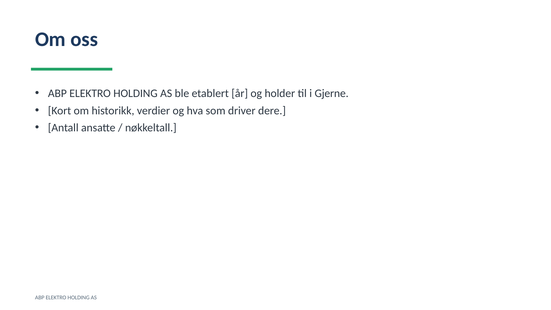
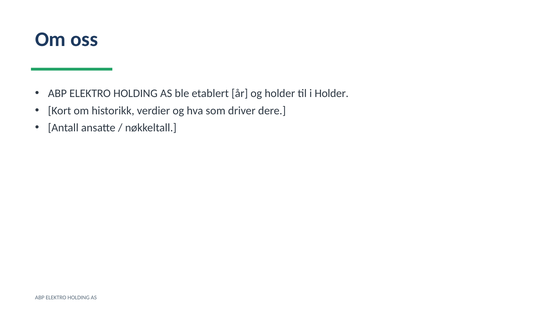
i Gjerne: Gjerne -> Holder
